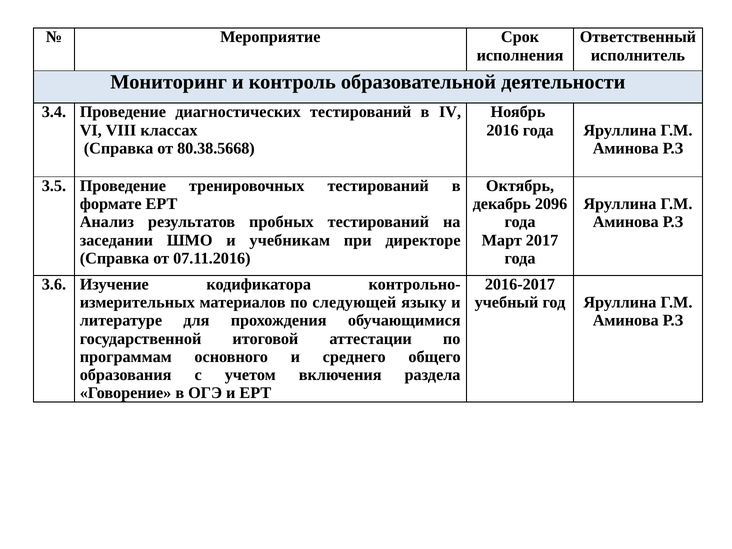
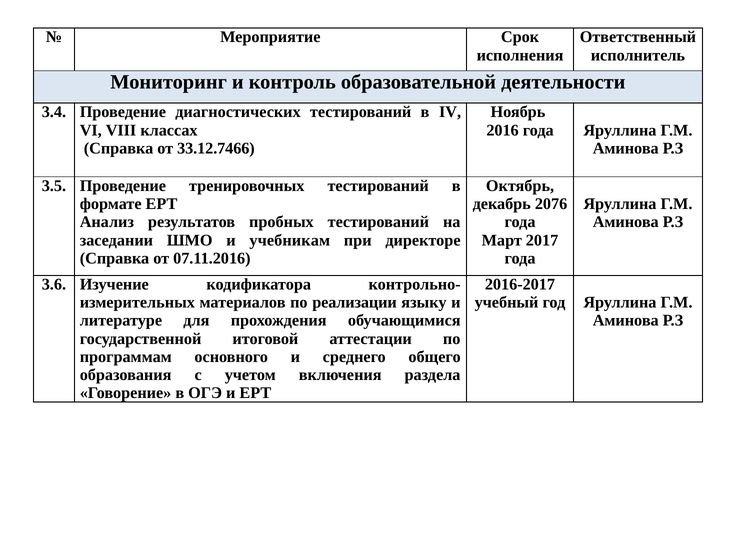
80.38.5668: 80.38.5668 -> 33.12.7466
2096: 2096 -> 2076
следующей: следующей -> реализации
